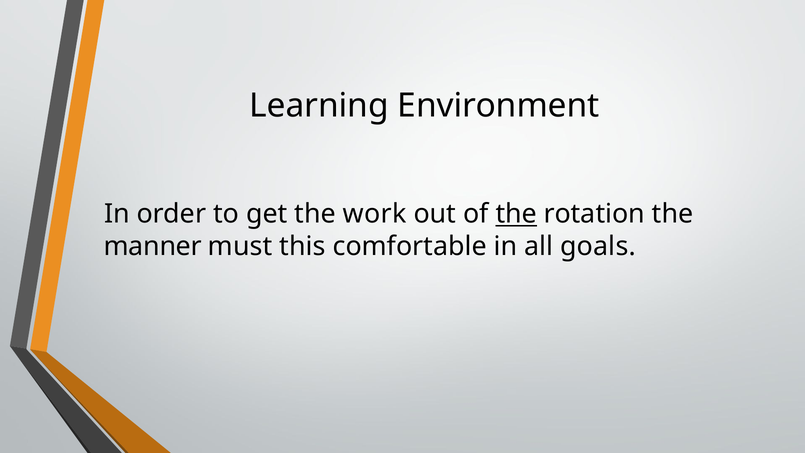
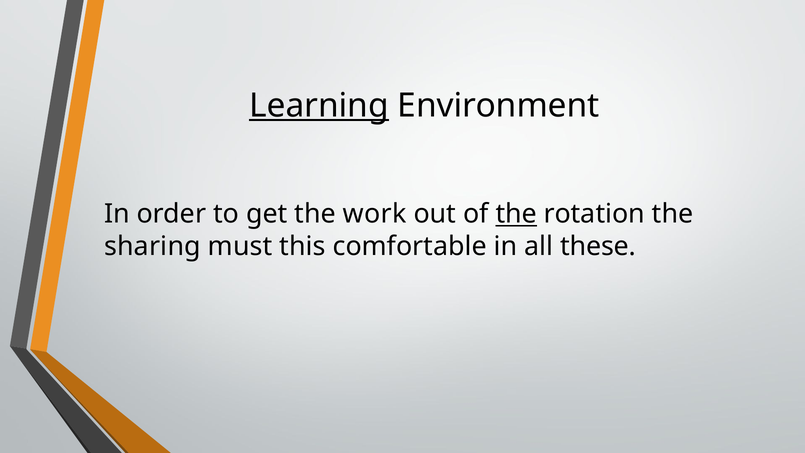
Learning underline: none -> present
manner: manner -> sharing
goals: goals -> these
